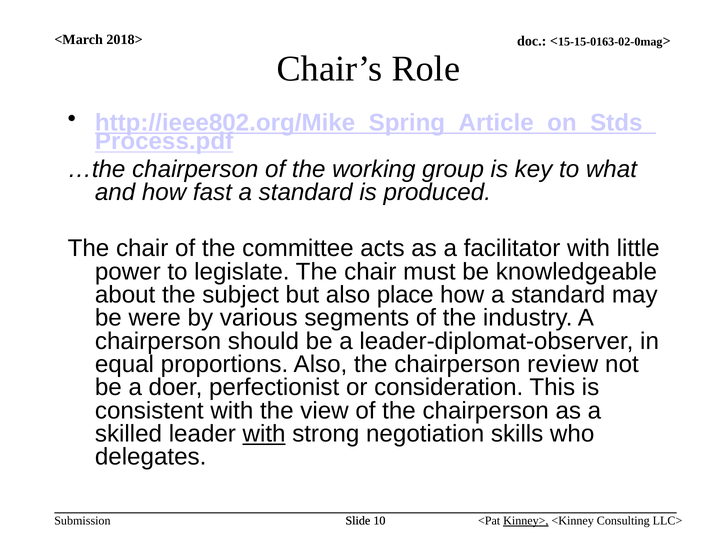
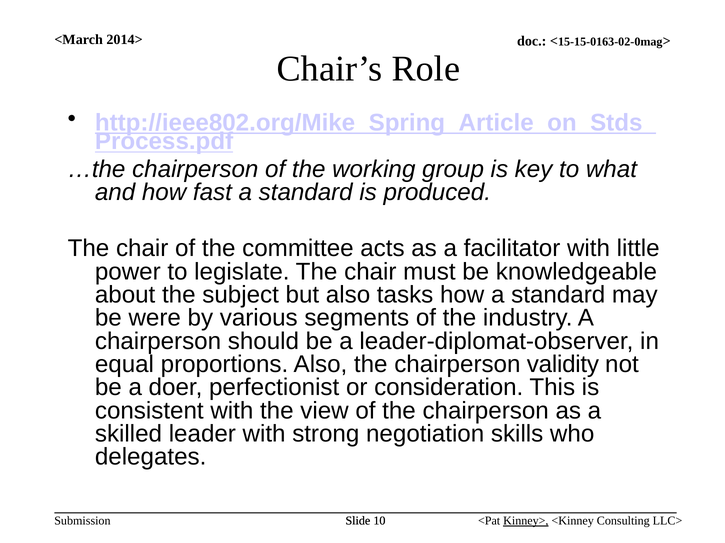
2018>: 2018> -> 2014>
place: place -> tasks
review: review -> validity
with at (264, 434) underline: present -> none
